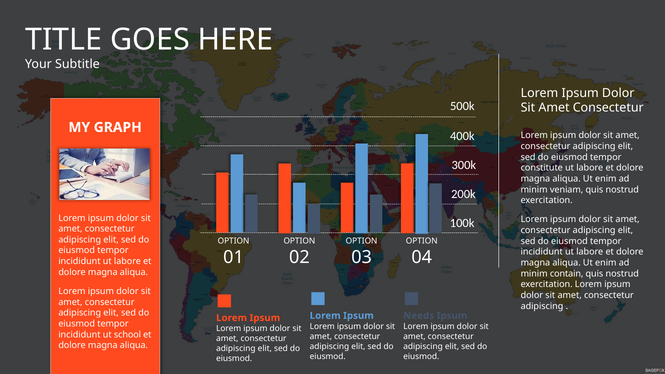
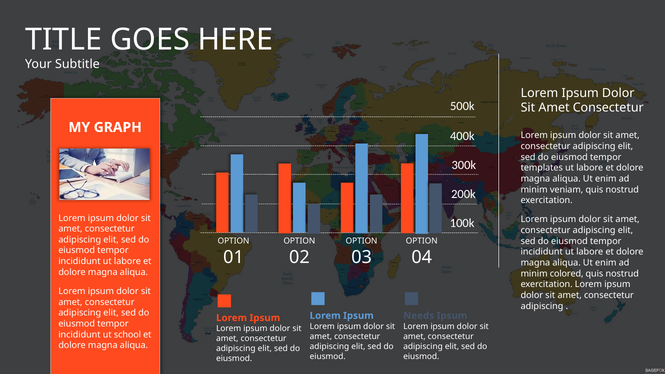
constitute: constitute -> templates
contain: contain -> colored
